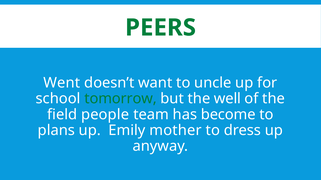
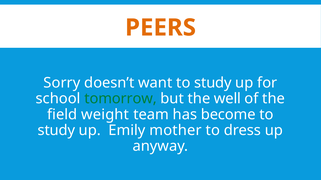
PEERS colour: green -> orange
Went: Went -> Sorry
want to uncle: uncle -> study
people: people -> weight
plans at (56, 131): plans -> study
